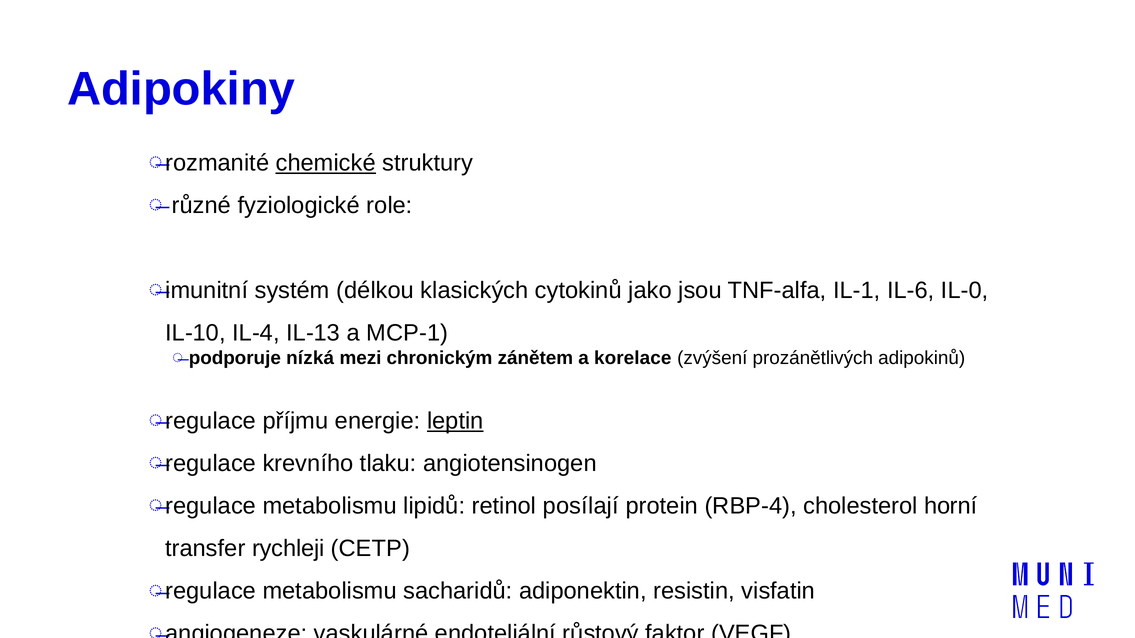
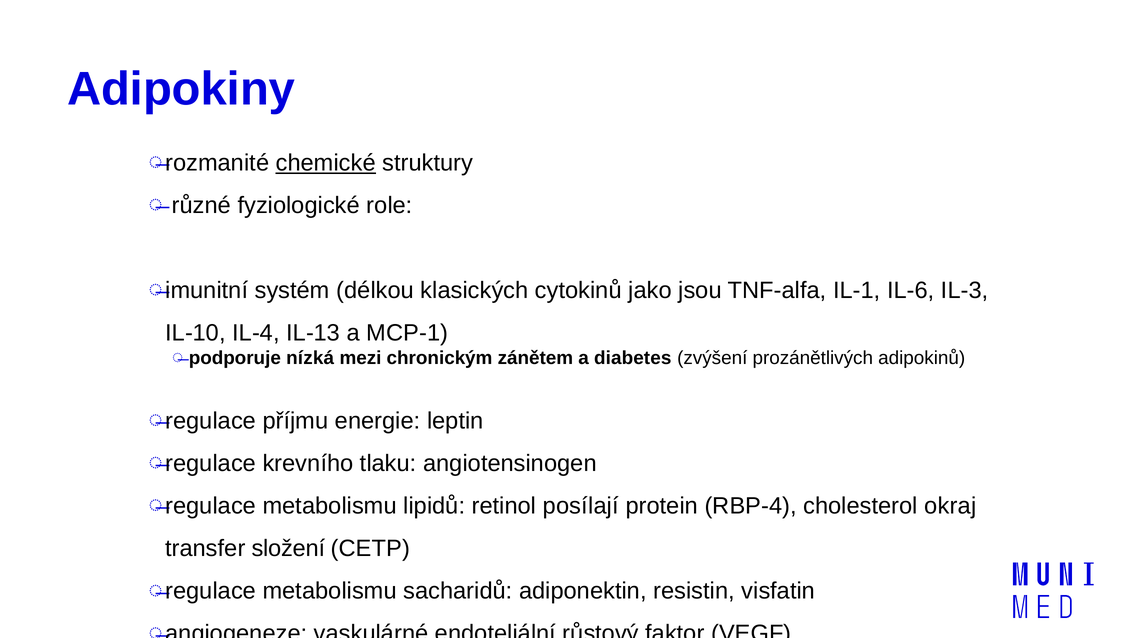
IL-0: IL-0 -> IL-3
korelace: korelace -> diabetes
leptin underline: present -> none
horní: horní -> okraj
rychleji: rychleji -> složení
